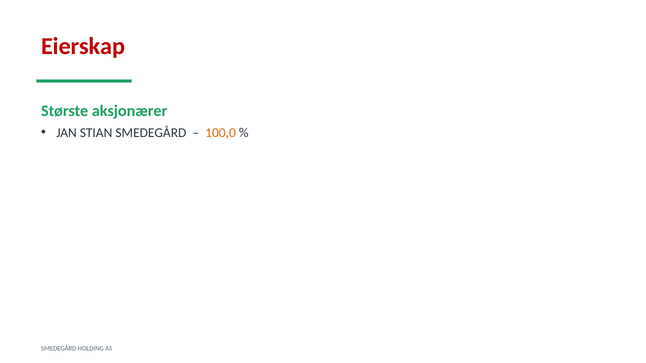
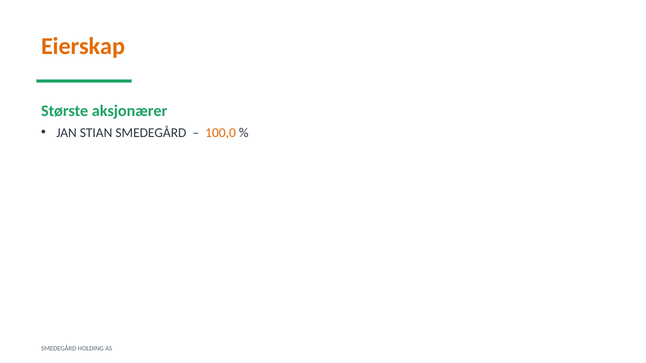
Eierskap colour: red -> orange
